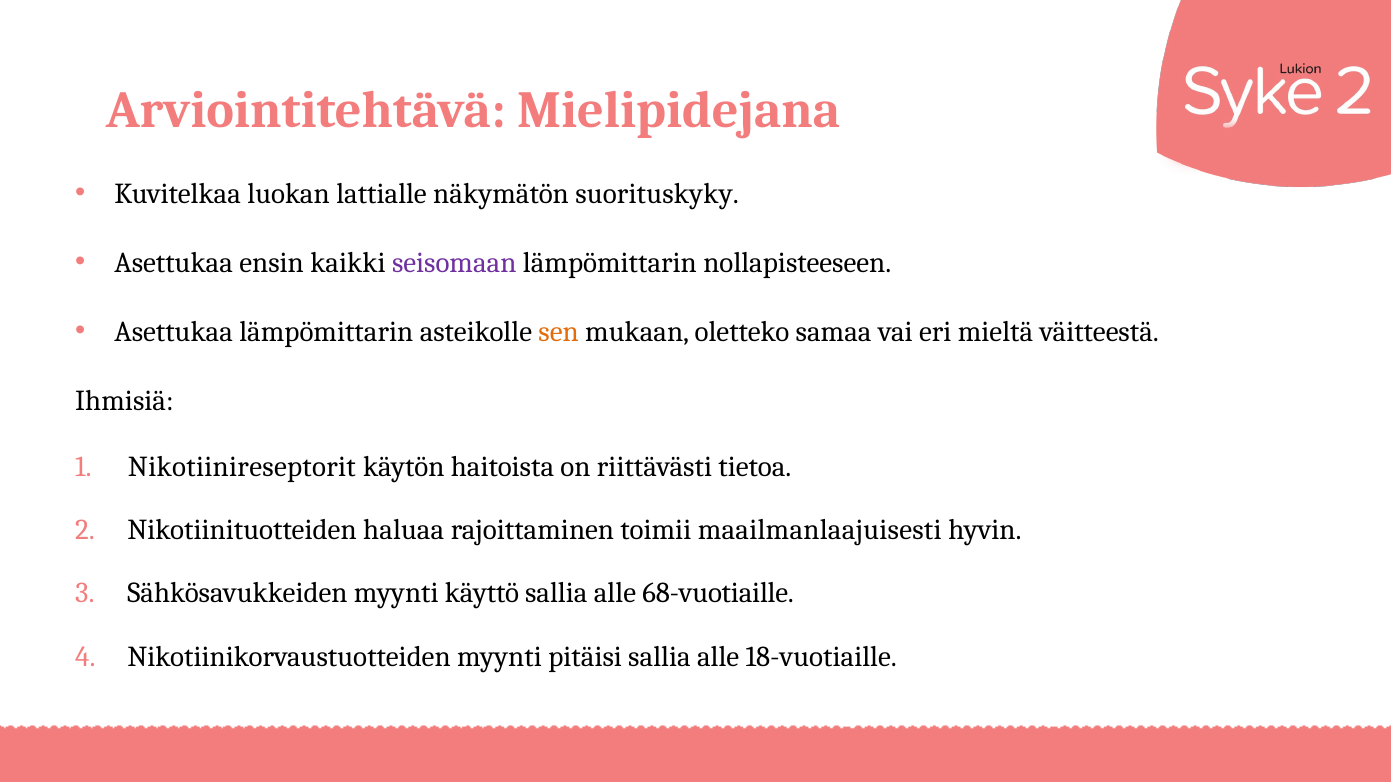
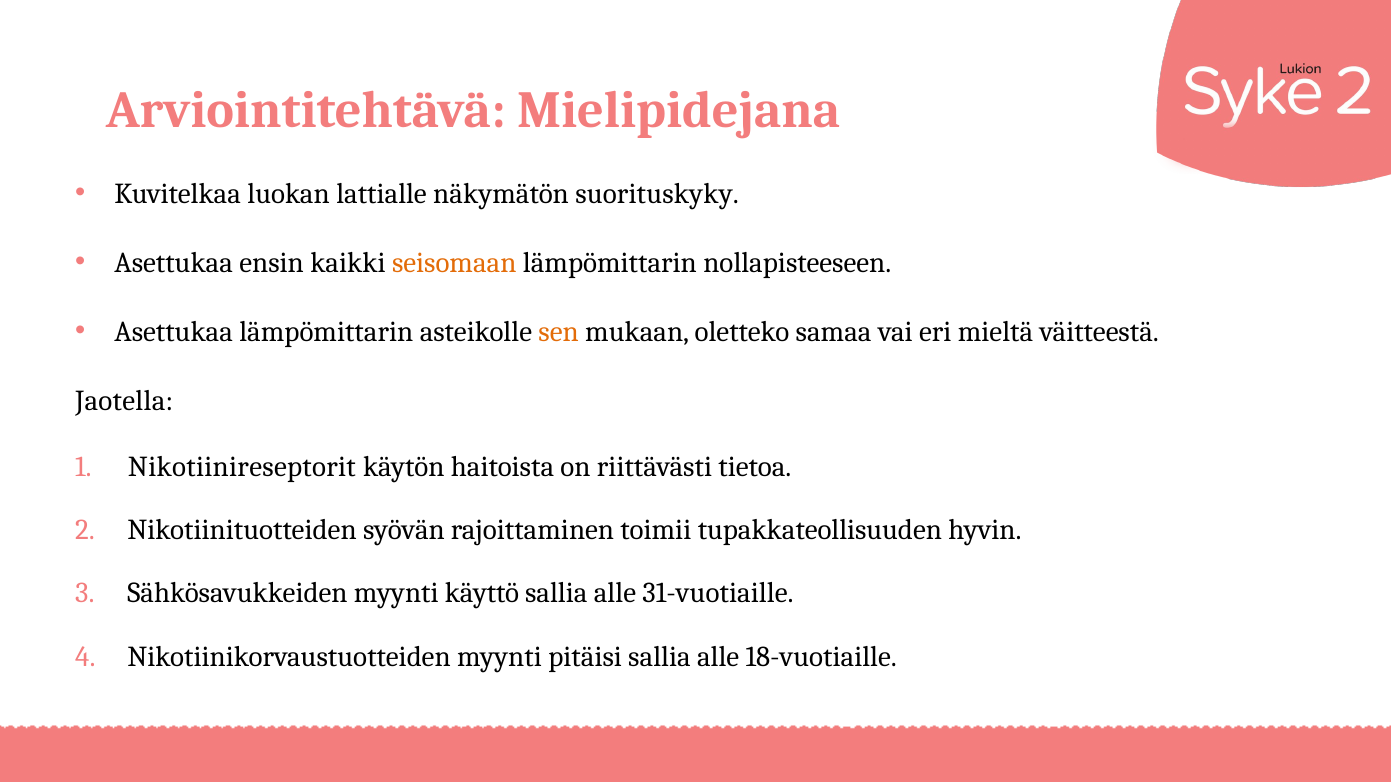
seisomaan colour: purple -> orange
Ihmisiä: Ihmisiä -> Jaotella
haluaa: haluaa -> syövän
maailmanlaajuisesti: maailmanlaajuisesti -> tupakkateollisuuden
68-vuotiaille: 68-vuotiaille -> 31-vuotiaille
